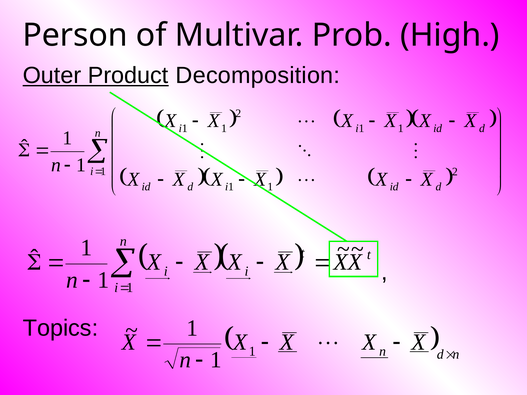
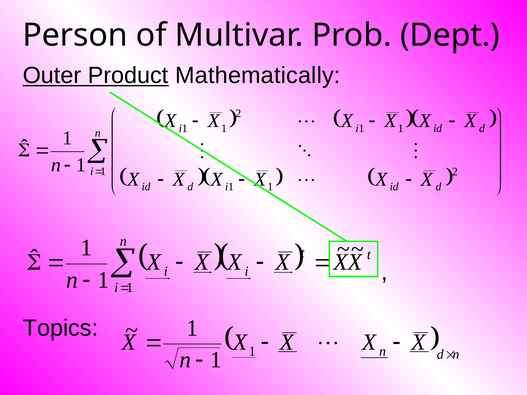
High: High -> Dept
Decomposition: Decomposition -> Mathematically
